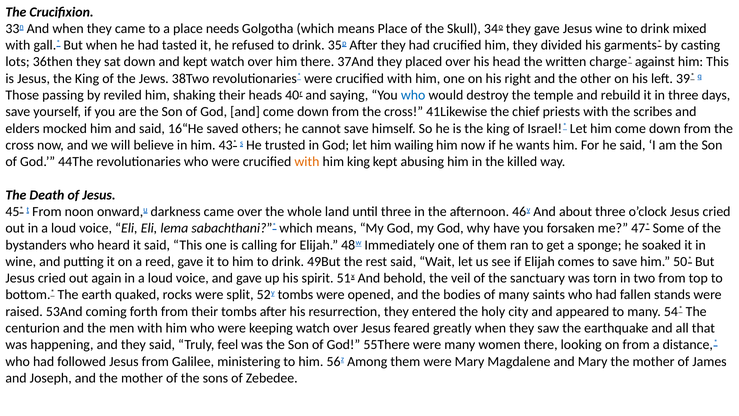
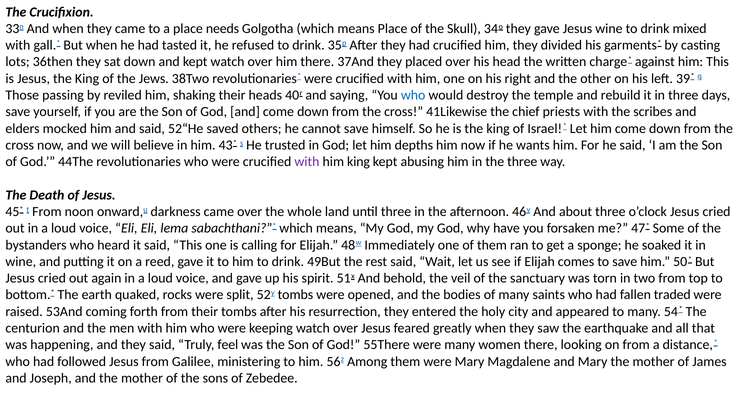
16“He: 16“He -> 52“He
wailing: wailing -> depths
with at (307, 162) colour: orange -> purple
the killed: killed -> three
stands: stands -> traded
